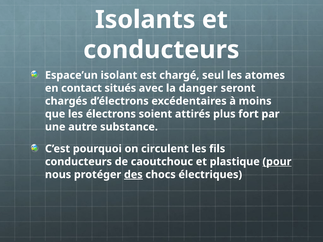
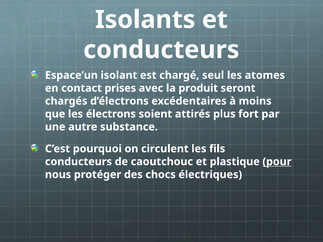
situés: situés -> prises
danger: danger -> produit
des underline: present -> none
